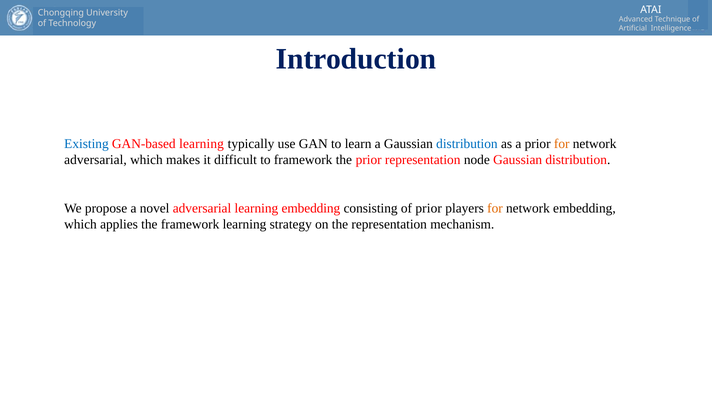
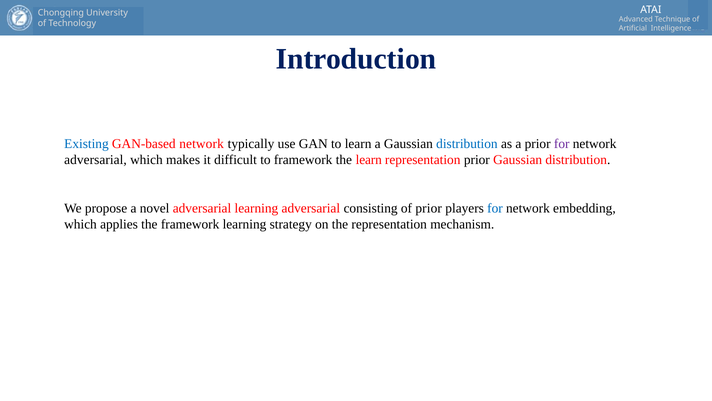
GAN-based learning: learning -> network
for at (562, 144) colour: orange -> purple
the prior: prior -> learn
representation node: node -> prior
learning embedding: embedding -> adversarial
for at (495, 208) colour: orange -> blue
